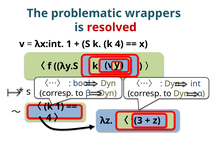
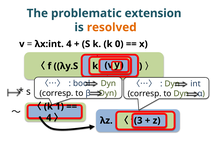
wrappers: wrappers -> extension
resolved colour: red -> orange
λx:int 1: 1 -> 4
k 4: 4 -> 0
